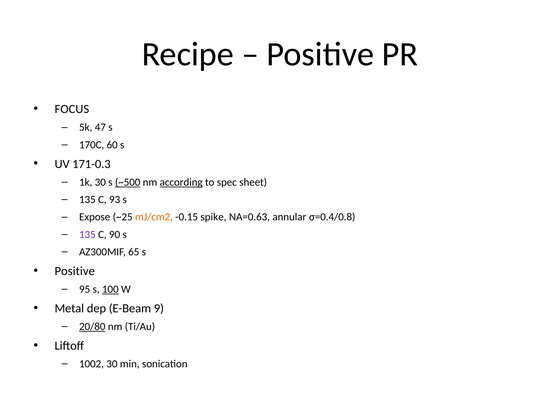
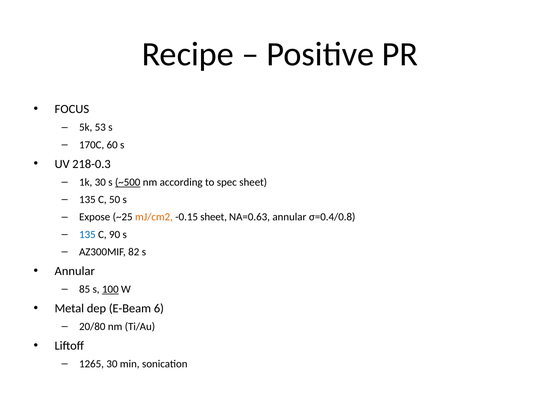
47: 47 -> 53
171-0.3: 171-0.3 -> 218-0.3
according underline: present -> none
93: 93 -> 50
-0.15 spike: spike -> sheet
135 at (87, 234) colour: purple -> blue
65: 65 -> 82
Positive at (75, 271): Positive -> Annular
95: 95 -> 85
9: 9 -> 6
20/80 underline: present -> none
1002: 1002 -> 1265
